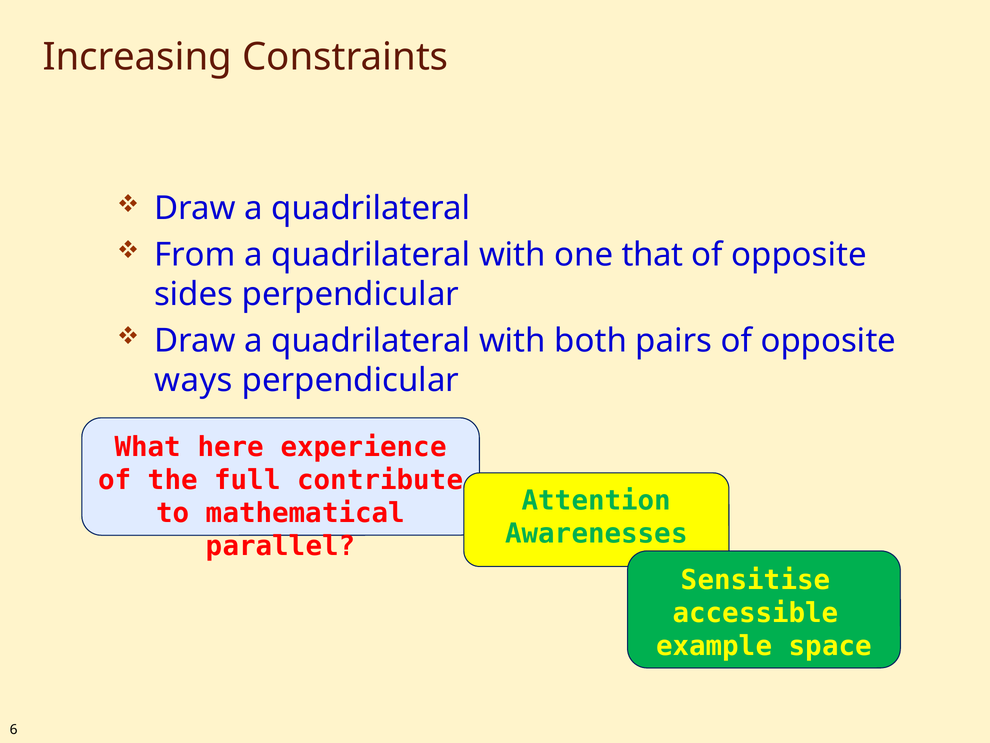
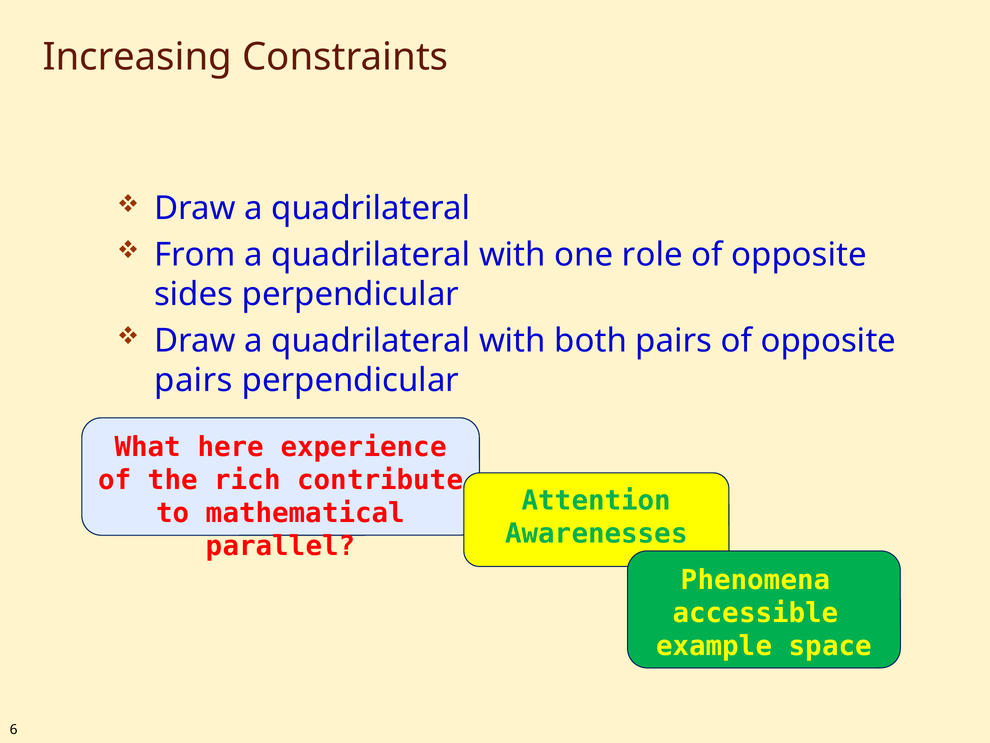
that: that -> role
ways at (194, 380): ways -> pairs
full: full -> rich
Sensitise: Sensitise -> Phenomena
